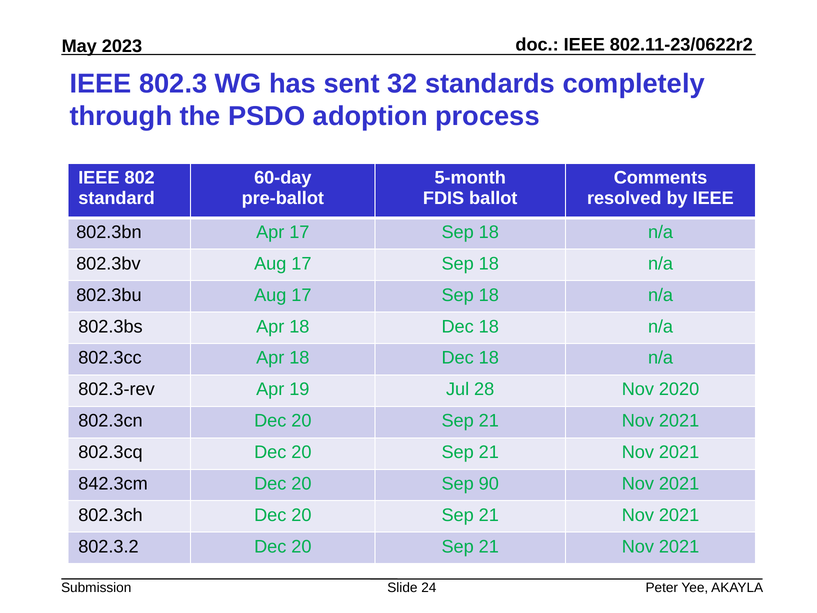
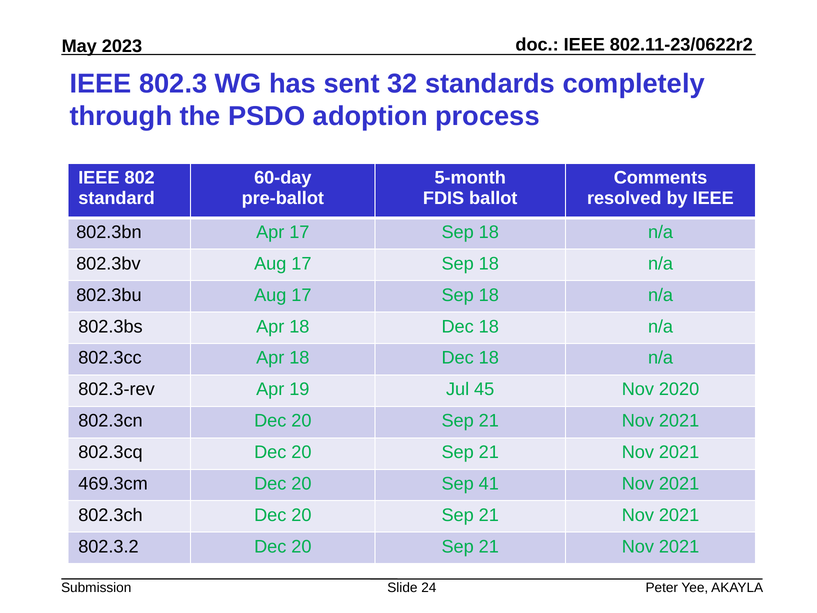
28: 28 -> 45
842.3cm: 842.3cm -> 469.3cm
90: 90 -> 41
